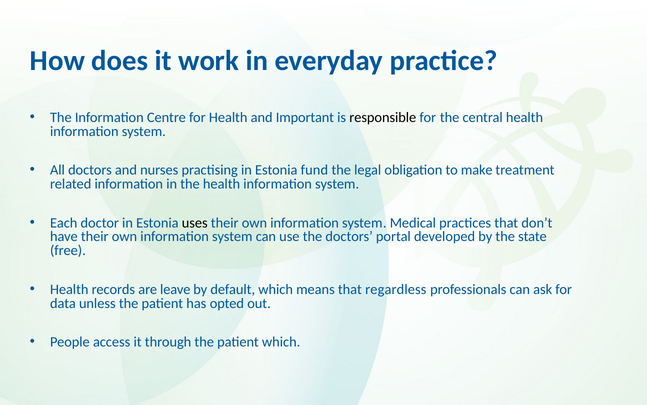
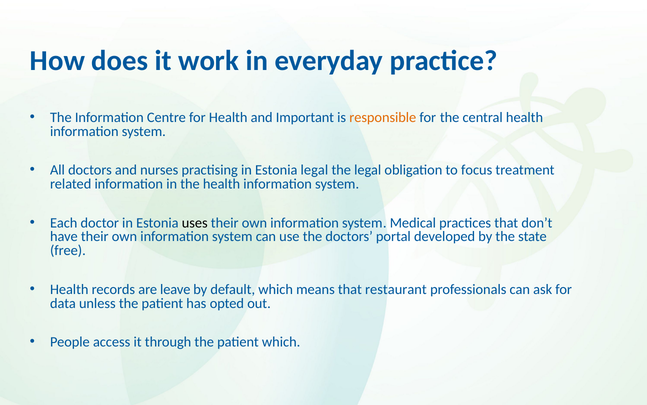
responsible colour: black -> orange
Estonia fund: fund -> legal
make: make -> focus
regardless: regardless -> restaurant
